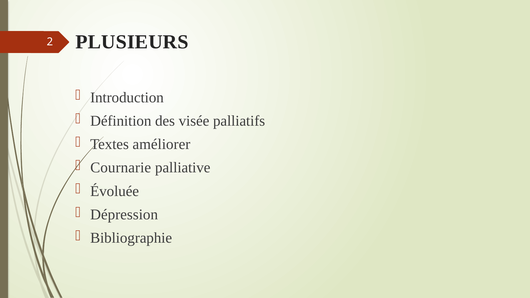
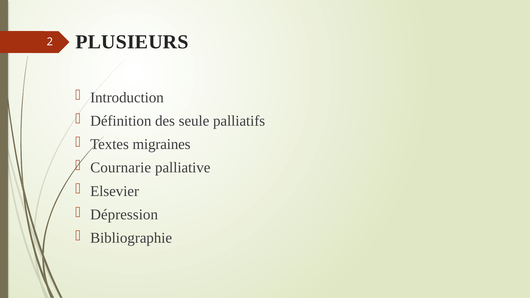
visée: visée -> seule
améliorer: améliorer -> migraines
Évoluée: Évoluée -> Elsevier
